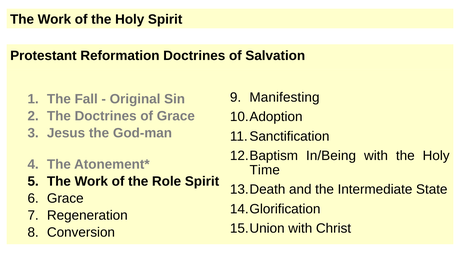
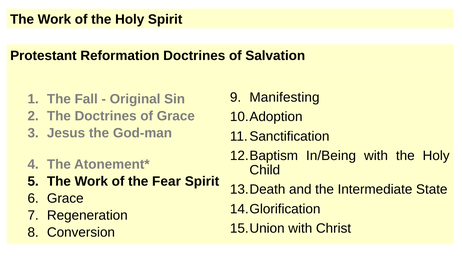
Time: Time -> Child
Role: Role -> Fear
